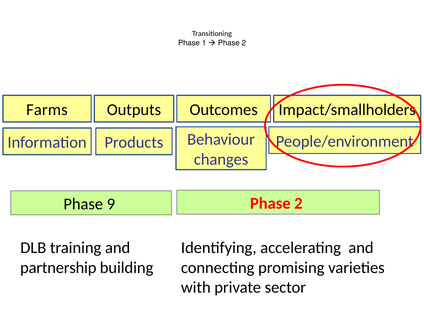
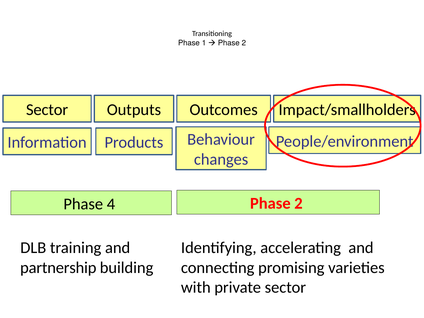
Farms at (47, 110): Farms -> Sector
9: 9 -> 4
